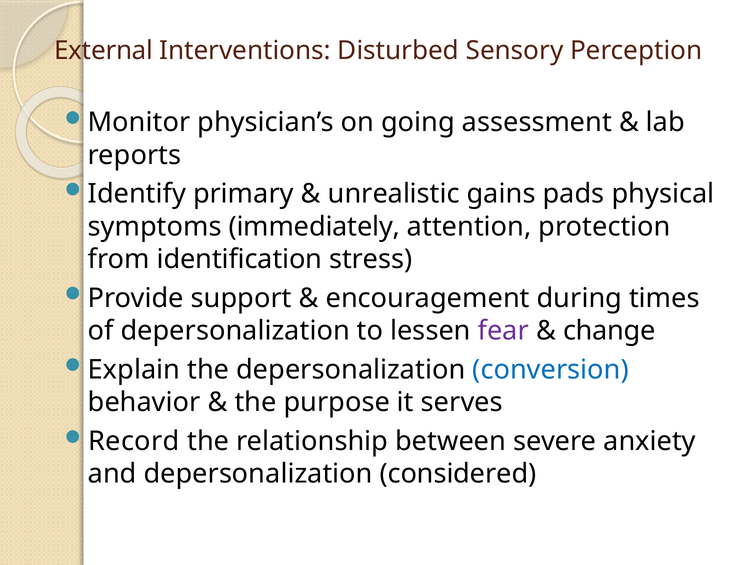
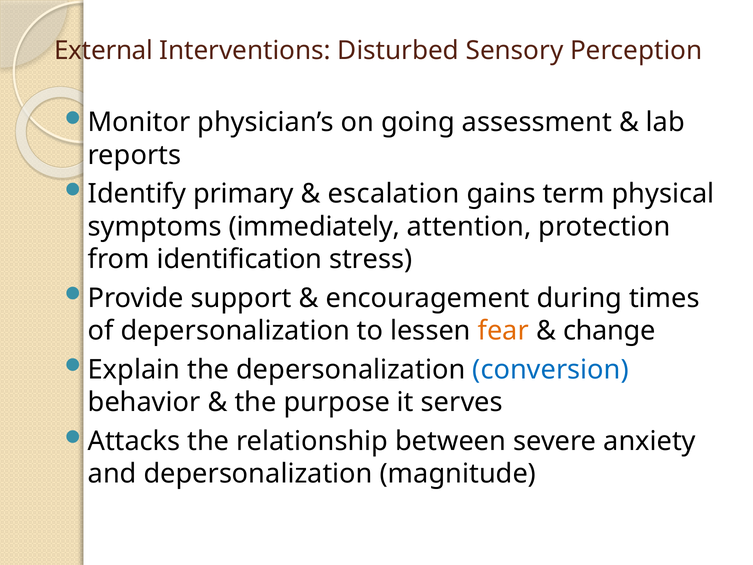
unrealistic: unrealistic -> escalation
pads: pads -> term
fear colour: purple -> orange
Record: Record -> Attacks
considered: considered -> magnitude
